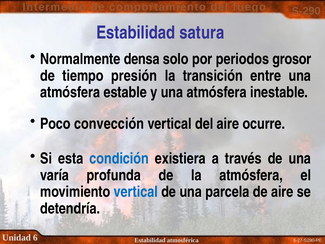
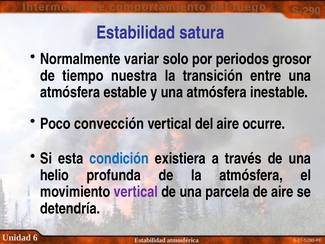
densa: densa -> variar
presión: presión -> nuestra
varía: varía -> helio
vertical at (136, 192) colour: blue -> purple
